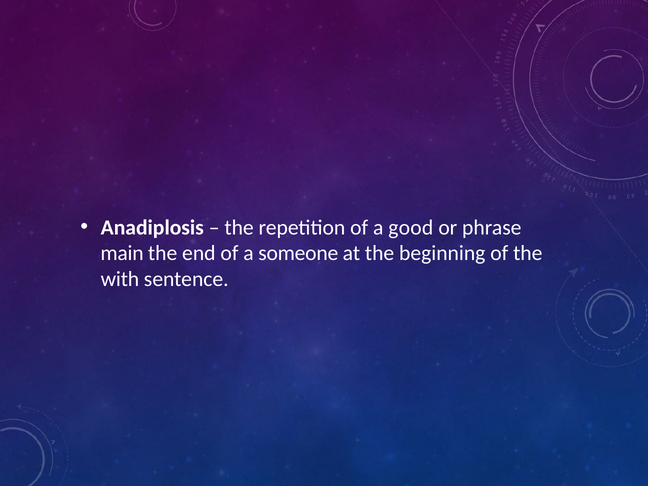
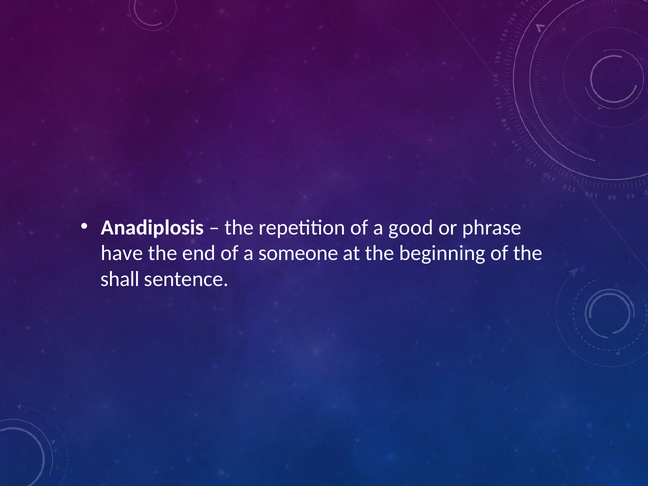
main: main -> have
with: with -> shall
